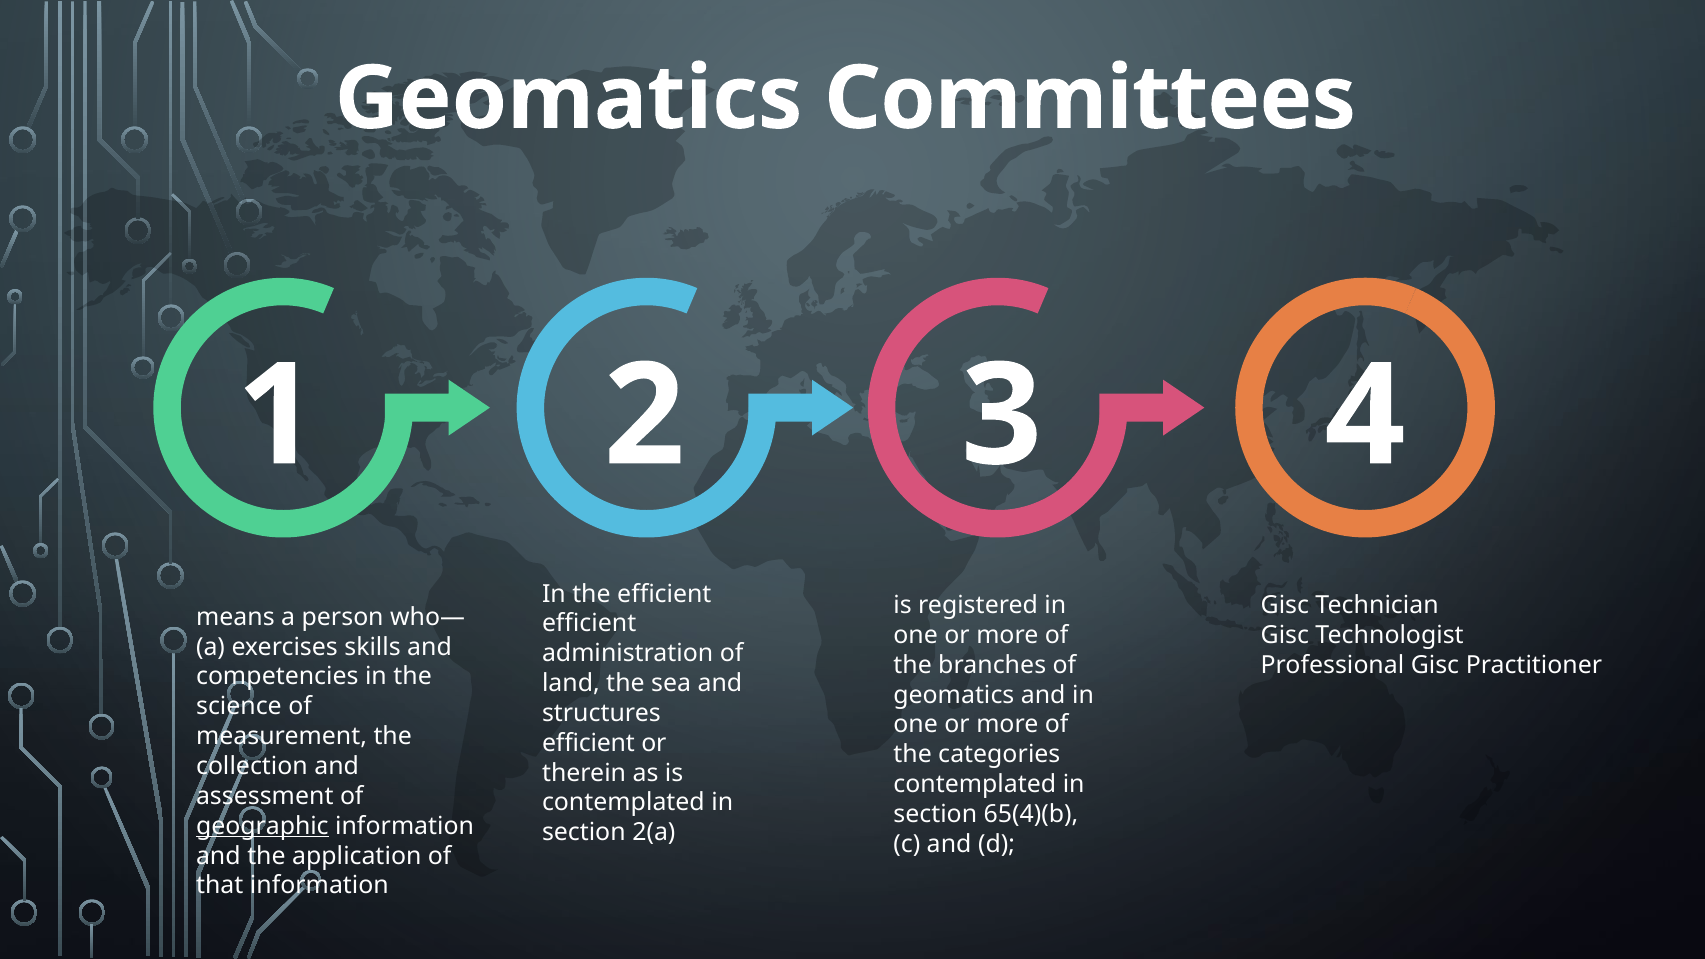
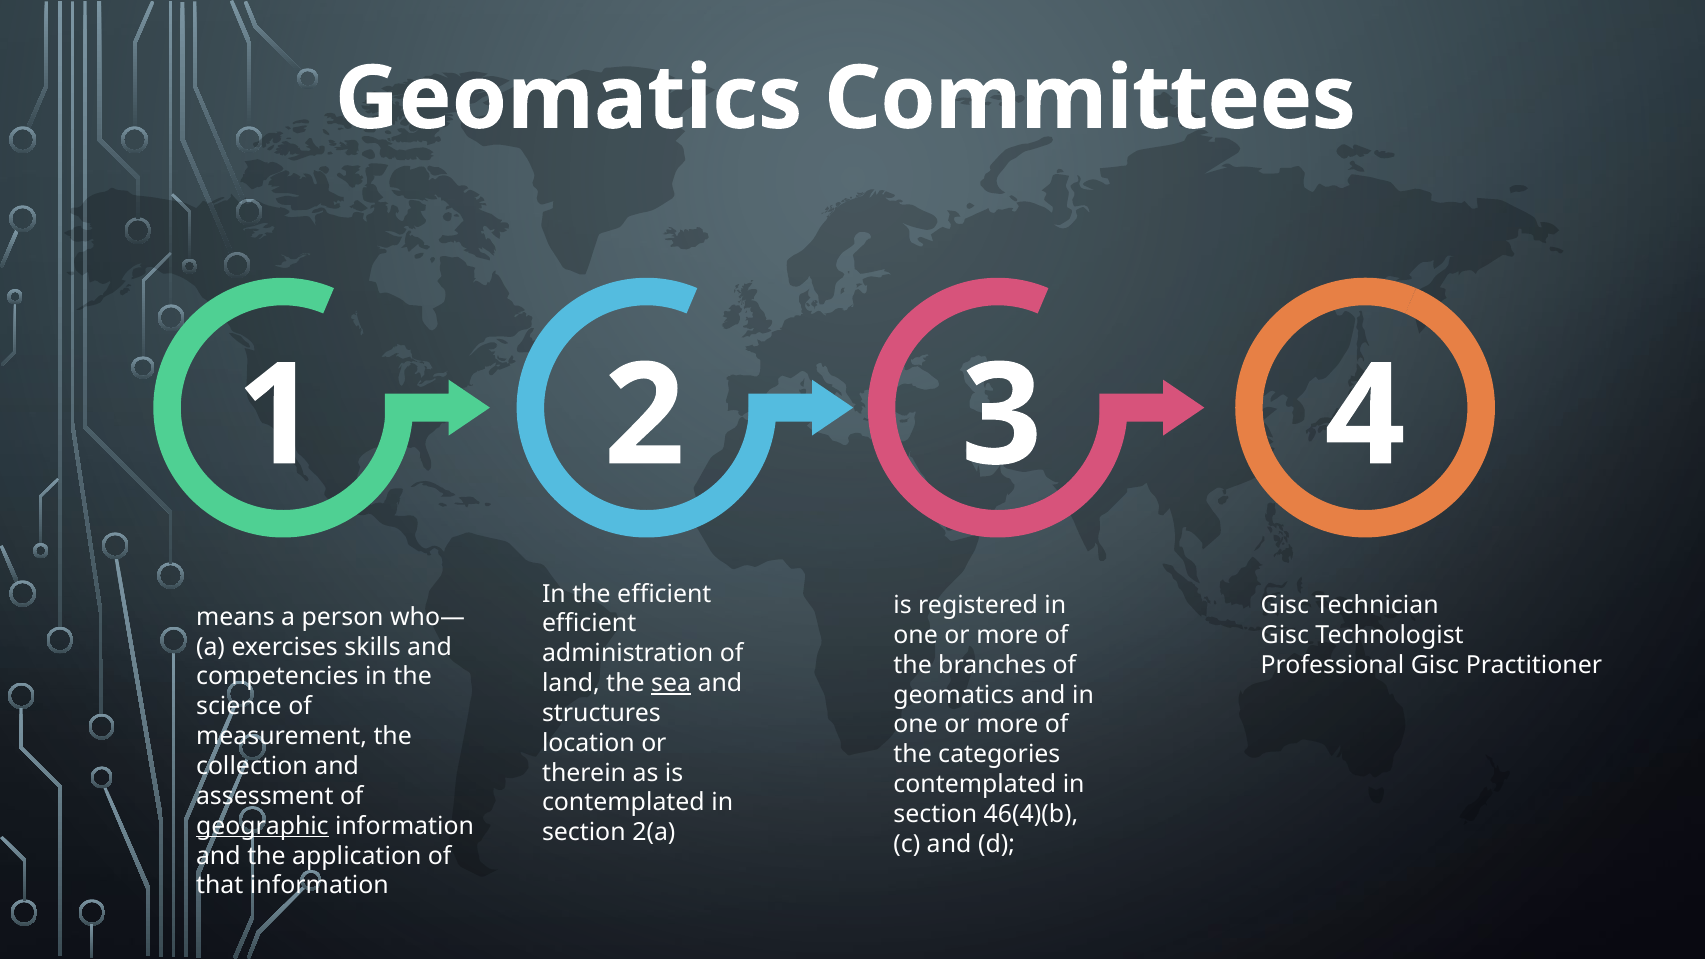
sea underline: none -> present
efficient at (588, 743): efficient -> location
65(4)(b: 65(4)(b -> 46(4)(b
